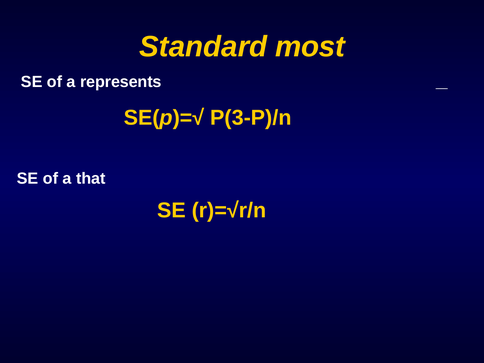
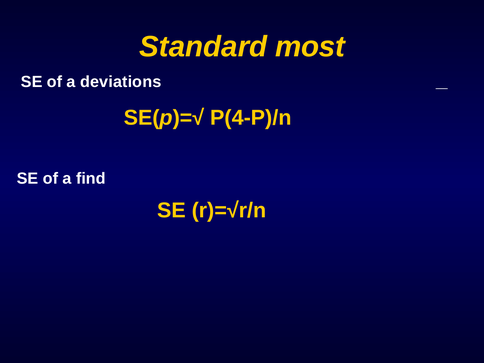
represents: represents -> deviations
P(3-P)/n: P(3-P)/n -> P(4-P)/n
that: that -> find
